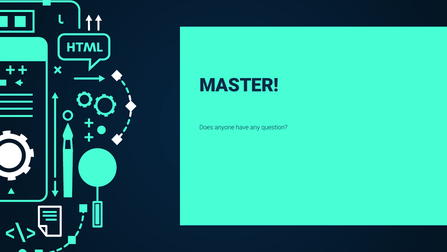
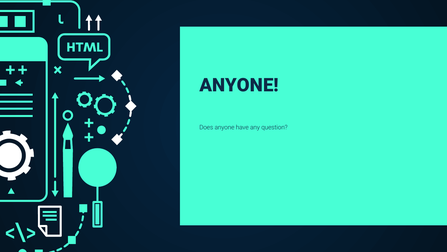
MASTER at (239, 85): MASTER -> ANYONE
